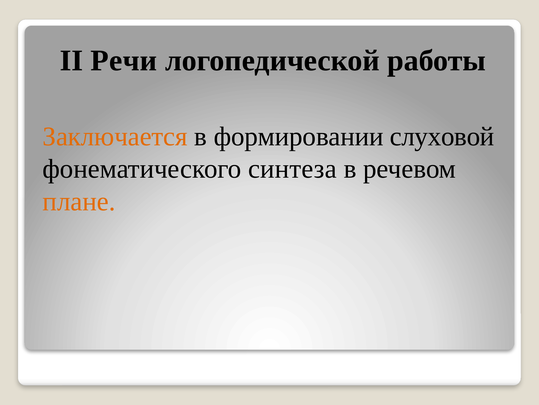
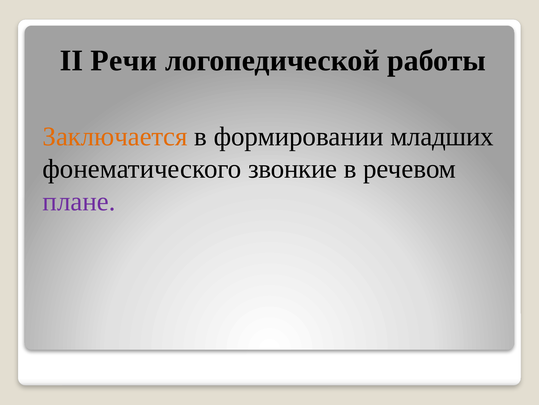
слуховой: слуховой -> младших
синтеза: синтеза -> звонкие
плане colour: orange -> purple
